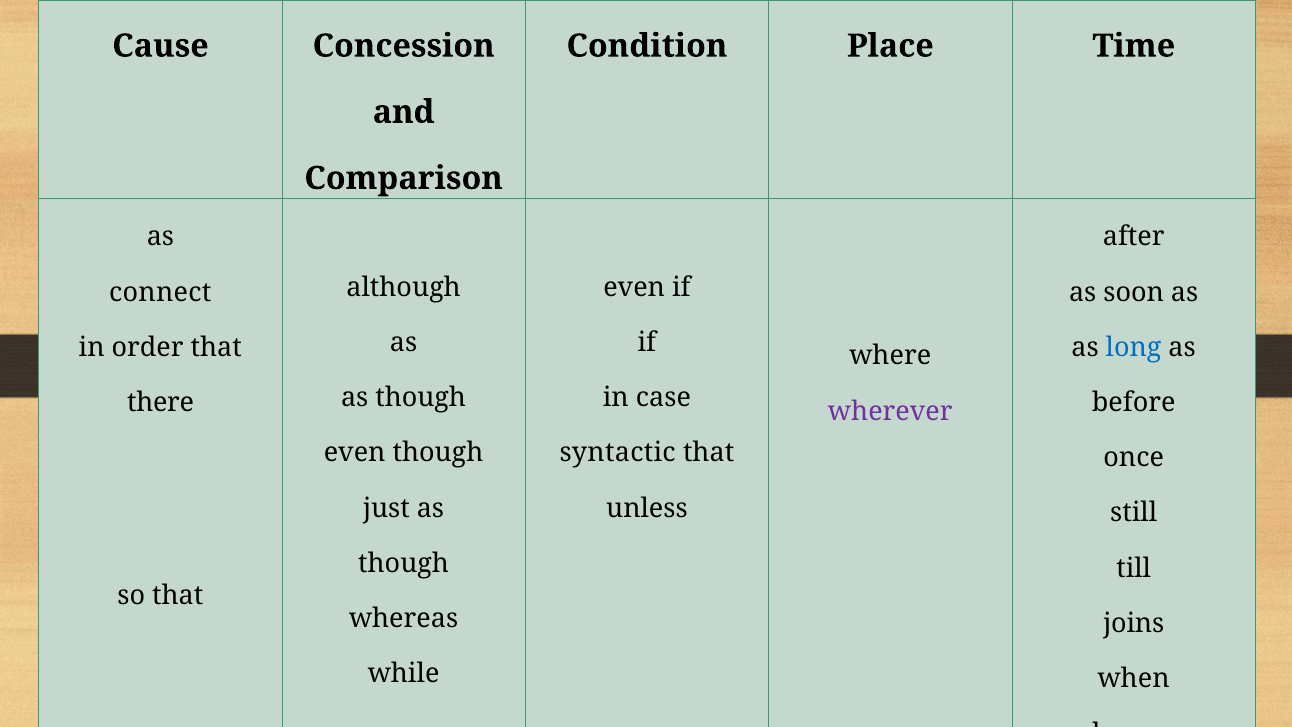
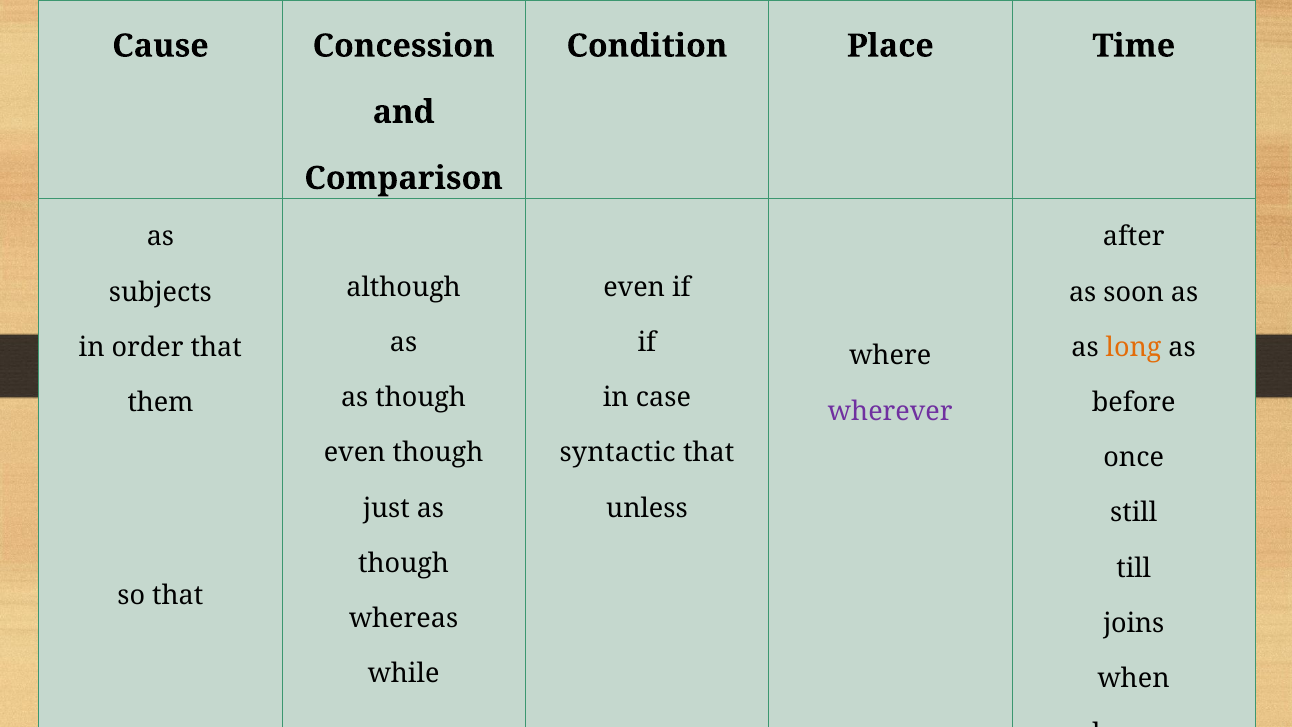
connect: connect -> subjects
long colour: blue -> orange
there: there -> them
